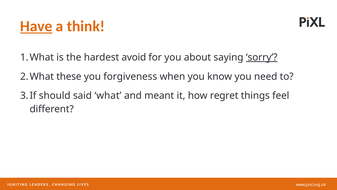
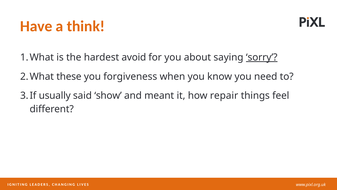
Have underline: present -> none
should: should -> usually
what: what -> show
regret: regret -> repair
